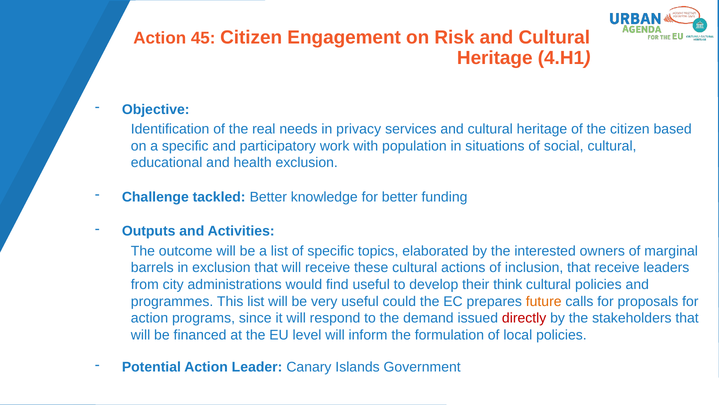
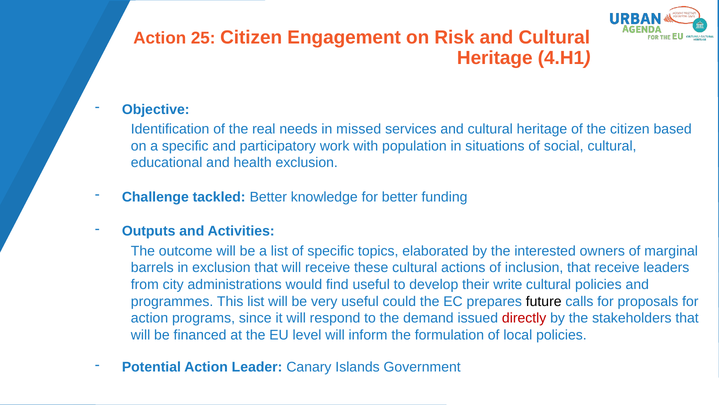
45: 45 -> 25
privacy: privacy -> missed
think: think -> write
future colour: orange -> black
